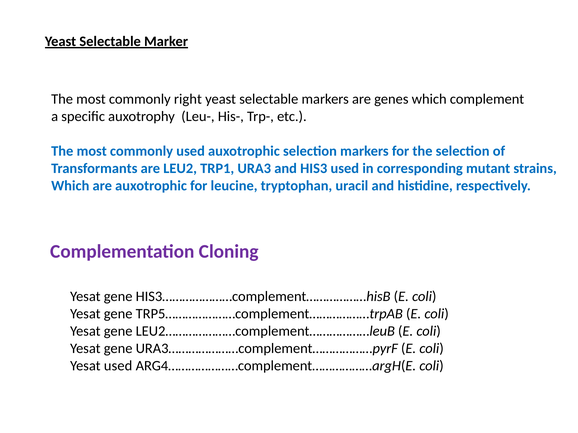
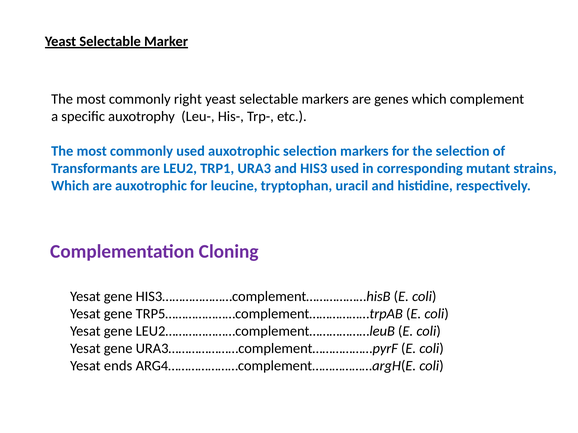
Yesat used: used -> ends
